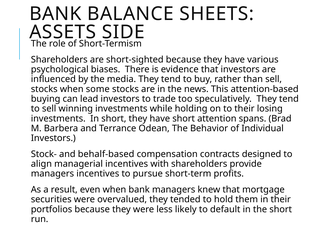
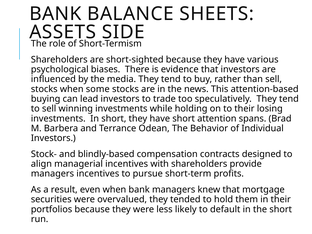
behalf-based: behalf-based -> blindly-based
